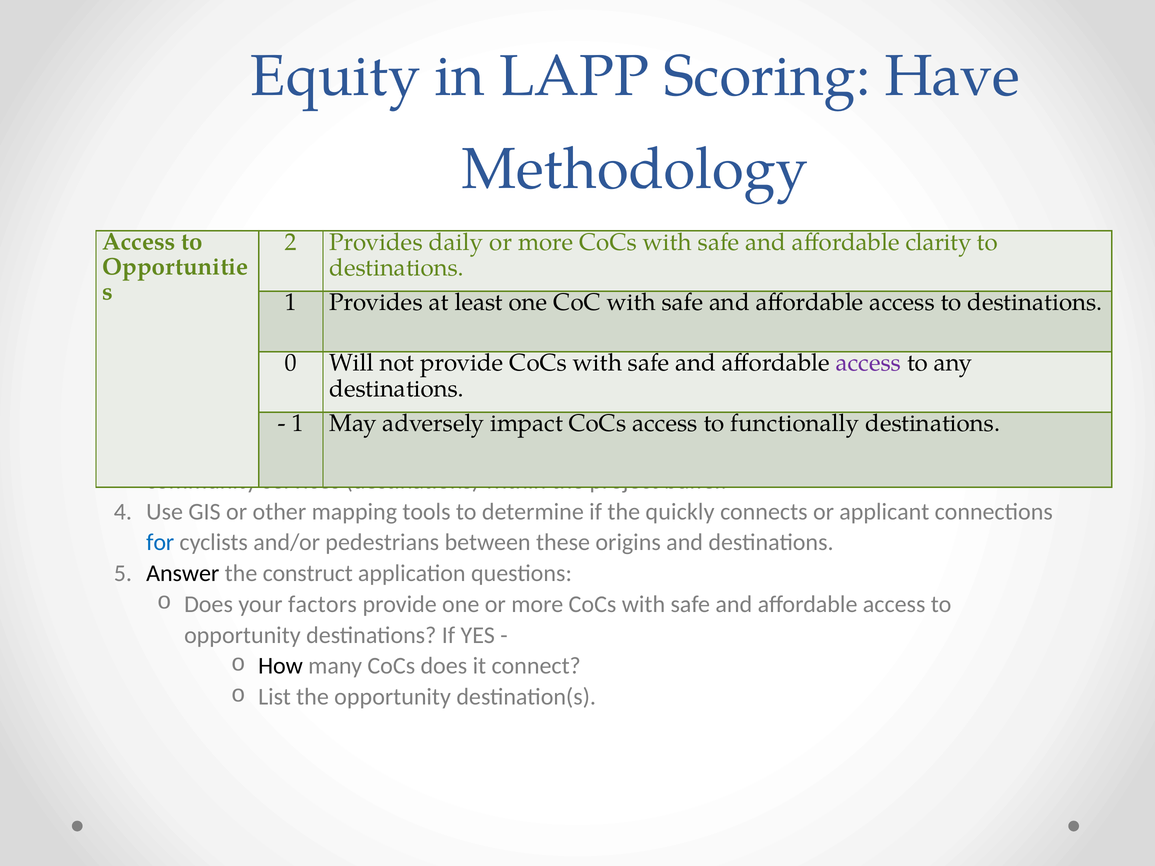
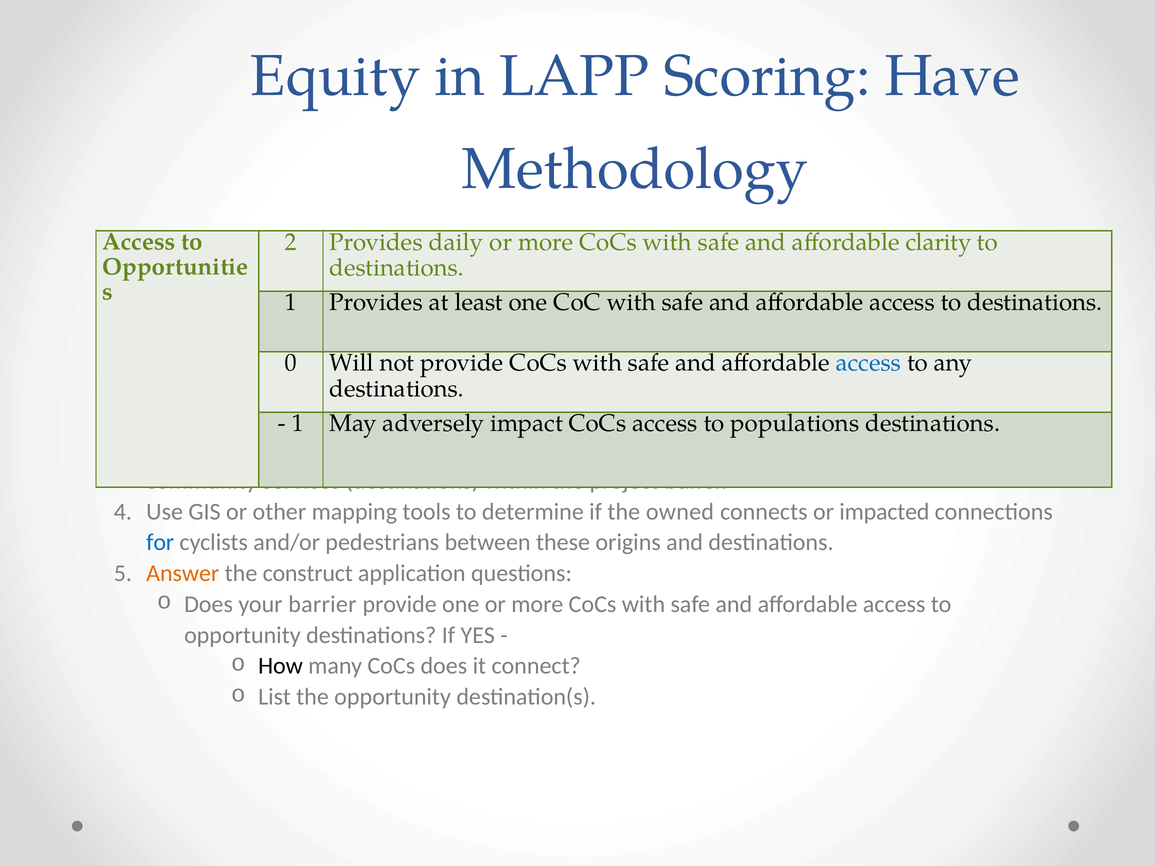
access at (868, 363) colour: purple -> blue
functionally: functionally -> populations
quickly: quickly -> owned
applicant: applicant -> impacted
Answer colour: black -> orange
factors: factors -> barrier
